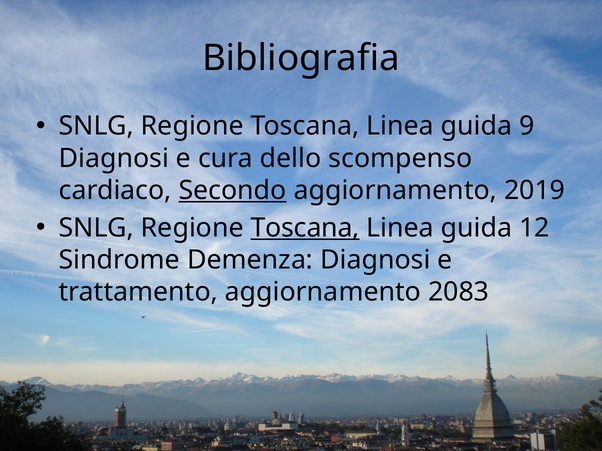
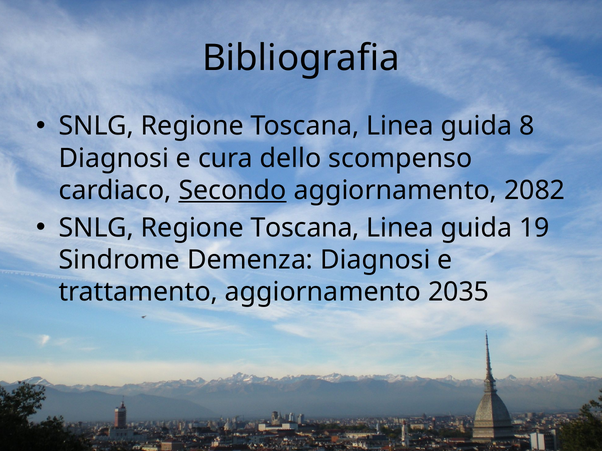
9: 9 -> 8
2019: 2019 -> 2082
Toscana at (305, 228) underline: present -> none
12: 12 -> 19
2083: 2083 -> 2035
